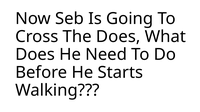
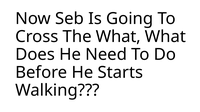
The Does: Does -> What
